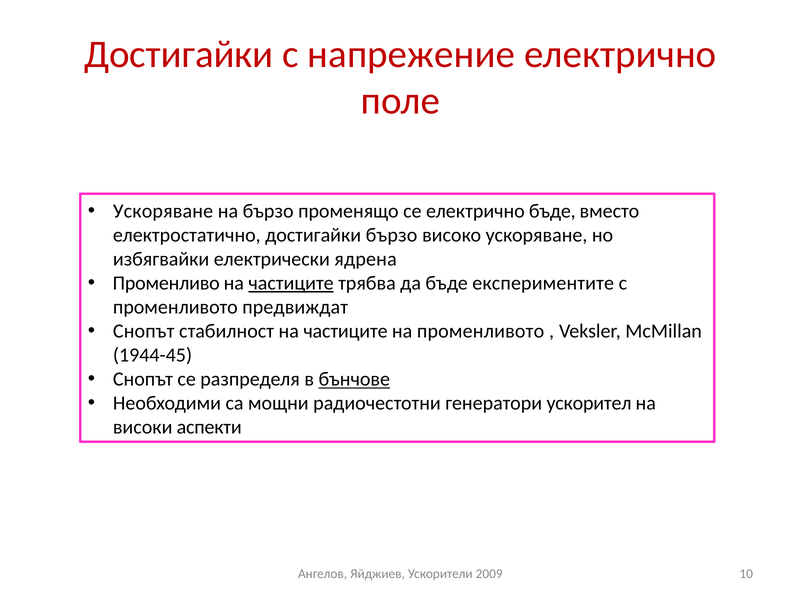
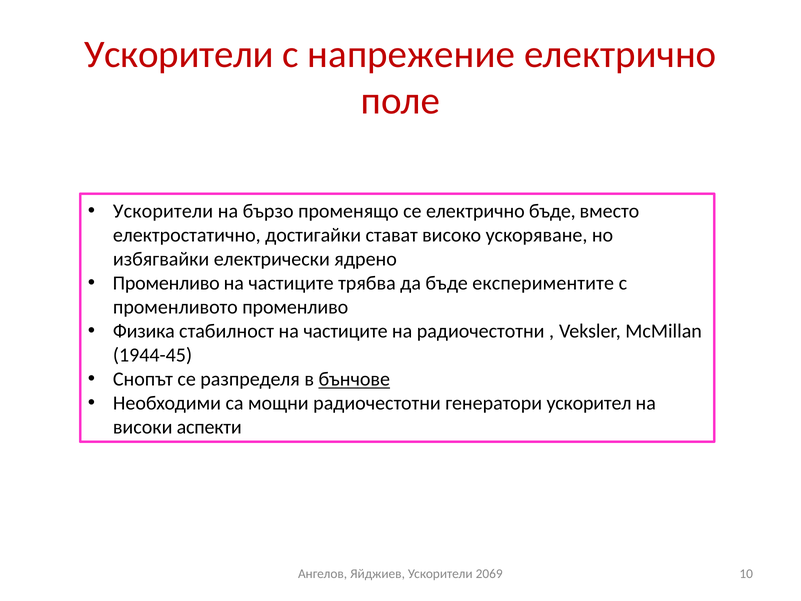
Достигайки at (179, 54): Достигайки -> Ускорители
Ускоряване at (163, 211): Ускоряване -> Ускорители
достигайки бързо: бързо -> стават
ядрена: ядрена -> ядрено
частиците at (291, 283) underline: present -> none
променливото предвиждат: предвиждат -> променливо
Снопът at (144, 331): Снопът -> Физика
на променливото: променливото -> радиочестотни
2009: 2009 -> 2069
